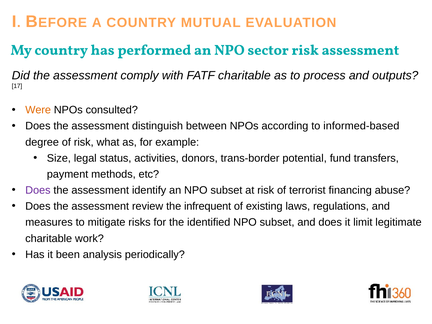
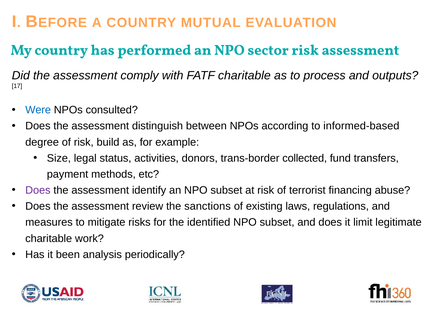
Were colour: orange -> blue
what: what -> build
potential: potential -> collected
infrequent: infrequent -> sanctions
